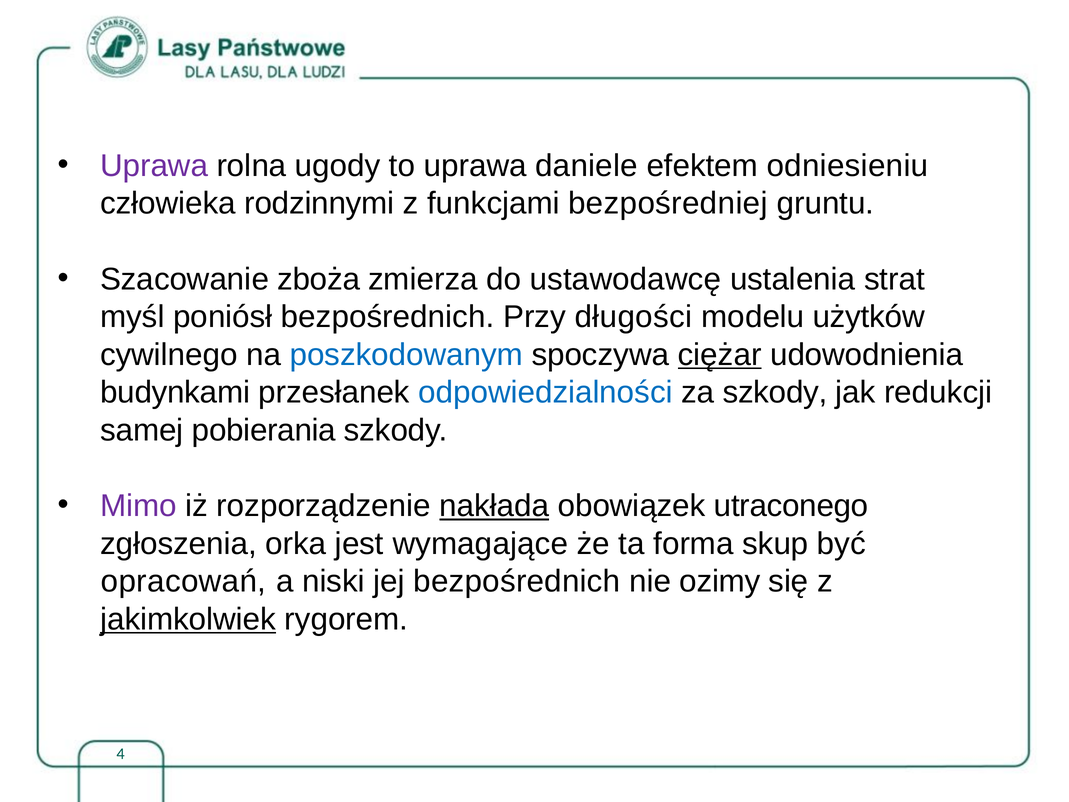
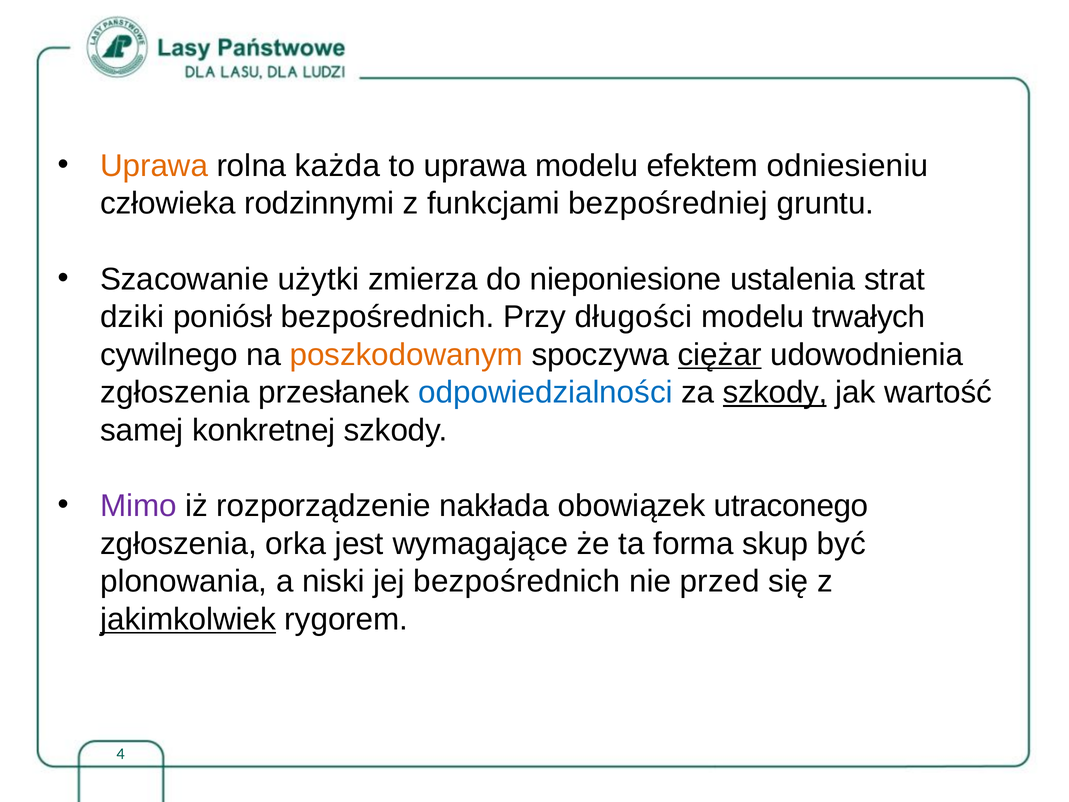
Uprawa at (154, 166) colour: purple -> orange
ugody: ugody -> każda
uprawa daniele: daniele -> modelu
zboża: zboża -> użytki
ustawodawcę: ustawodawcę -> nieponiesione
myśl: myśl -> dziki
użytków: użytków -> trwałych
poszkodowanym colour: blue -> orange
budynkami at (175, 392): budynkami -> zgłoszenia
szkody at (775, 392) underline: none -> present
redukcji: redukcji -> wartość
pobierania: pobierania -> konkretnej
nakłada underline: present -> none
opracowań: opracowań -> plonowania
ozimy: ozimy -> przed
